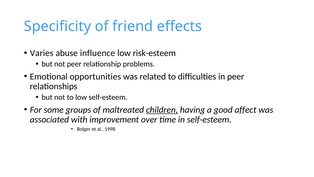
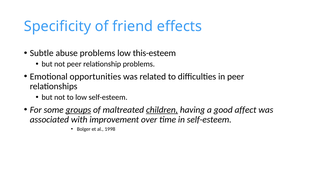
Varies: Varies -> Subtle
abuse influence: influence -> problems
risk-esteem: risk-esteem -> this-esteem
groups underline: none -> present
